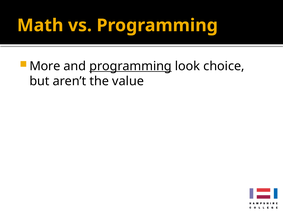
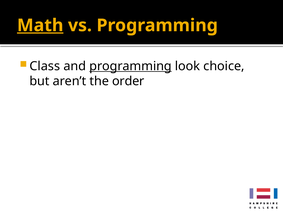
Math underline: none -> present
More: More -> Class
value: value -> order
